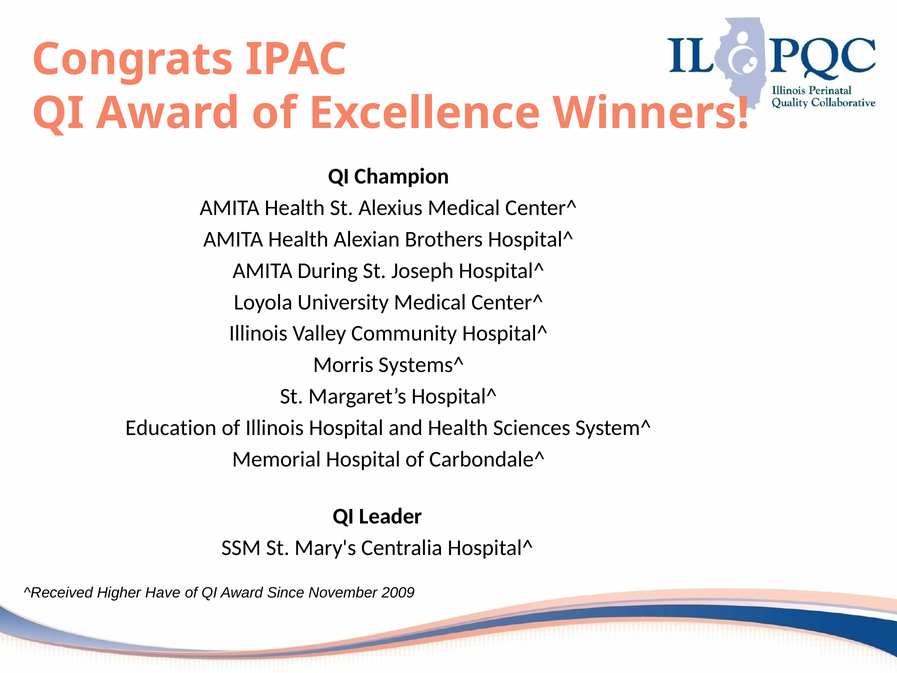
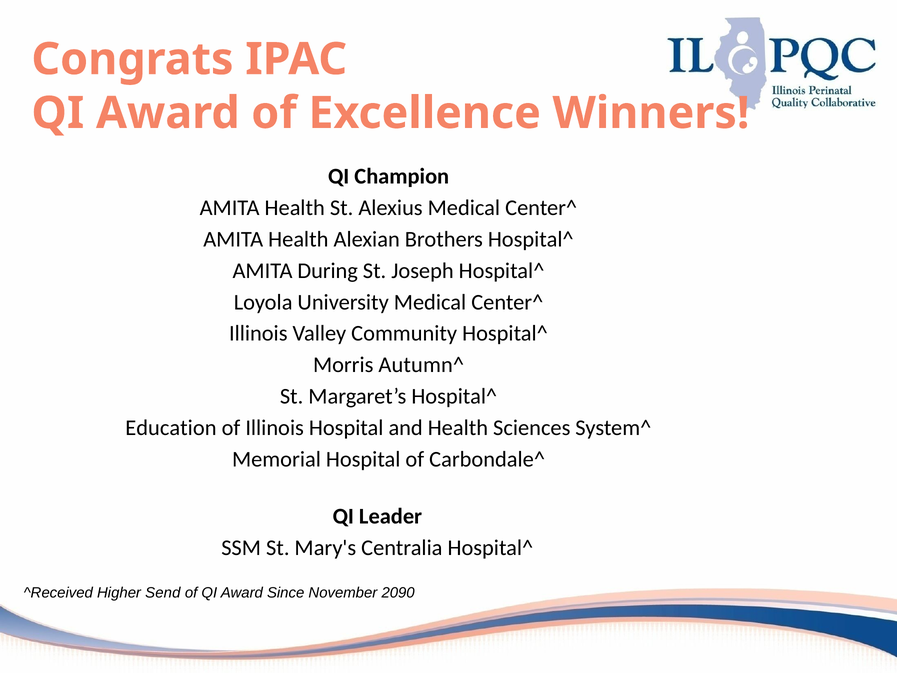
Systems^: Systems^ -> Autumn^
Have: Have -> Send
2009: 2009 -> 2090
